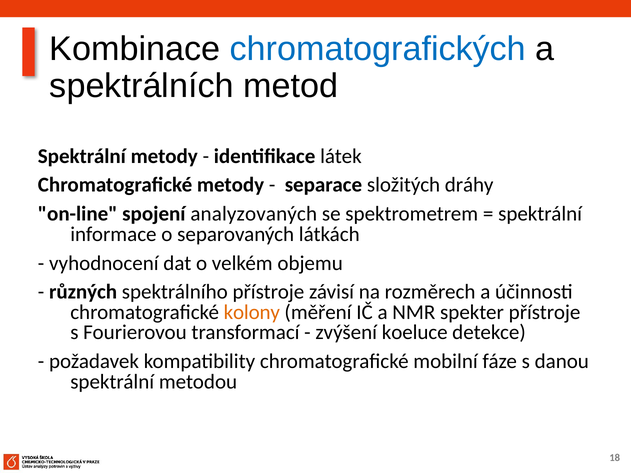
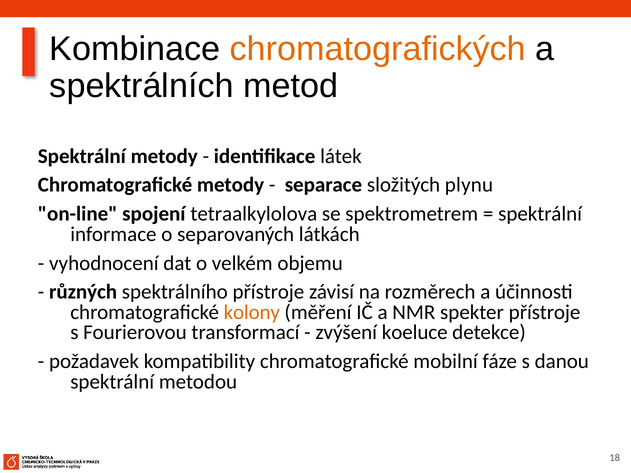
chromatografických colour: blue -> orange
dráhy: dráhy -> plynu
analyzovaných: analyzovaných -> tetraalkylolova
